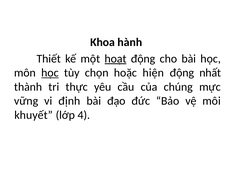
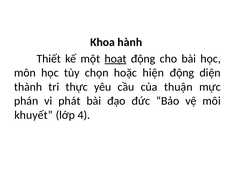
học at (50, 73) underline: present -> none
nhất: nhất -> diện
chúng: chúng -> thuận
vững: vững -> phán
định: định -> phát
